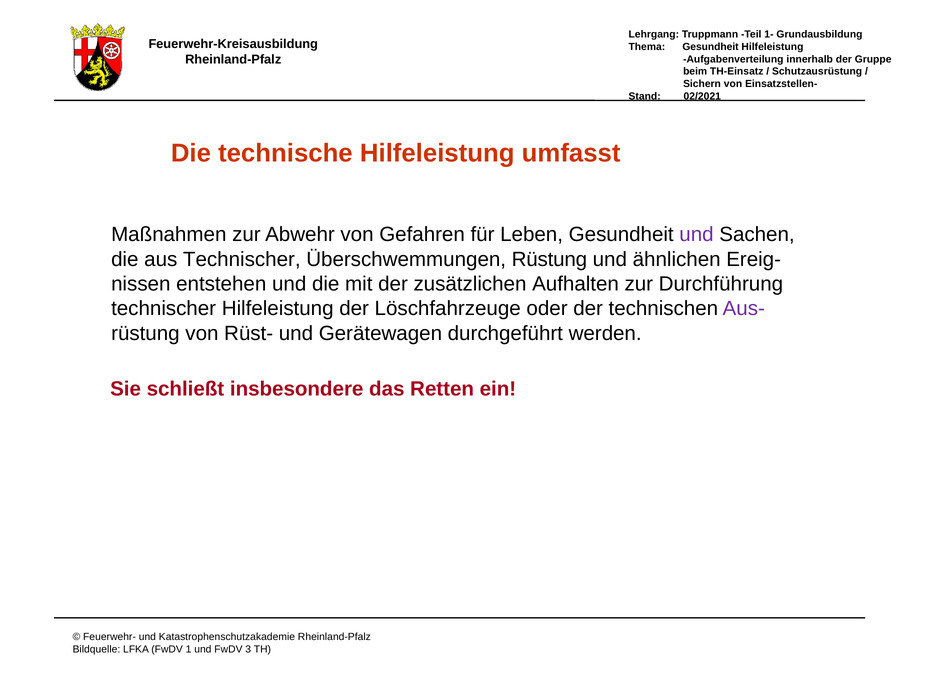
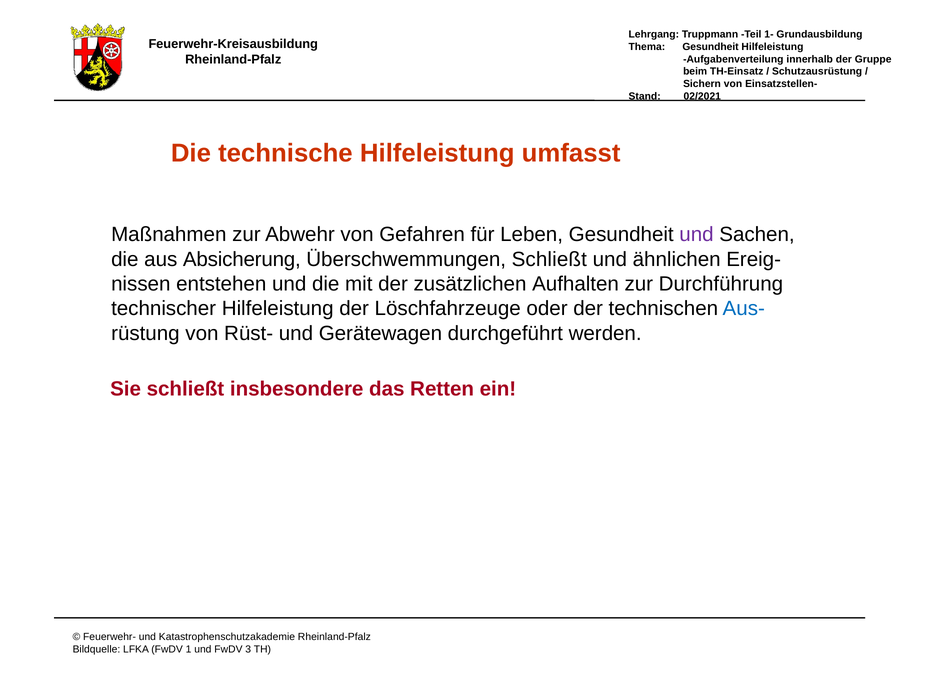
aus Technischer: Technischer -> Absicherung
Überschwemmungen Rüstung: Rüstung -> Schließt
Aus- colour: purple -> blue
